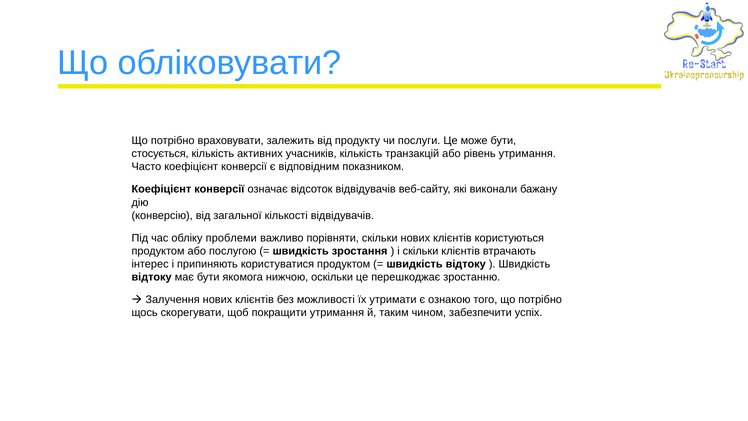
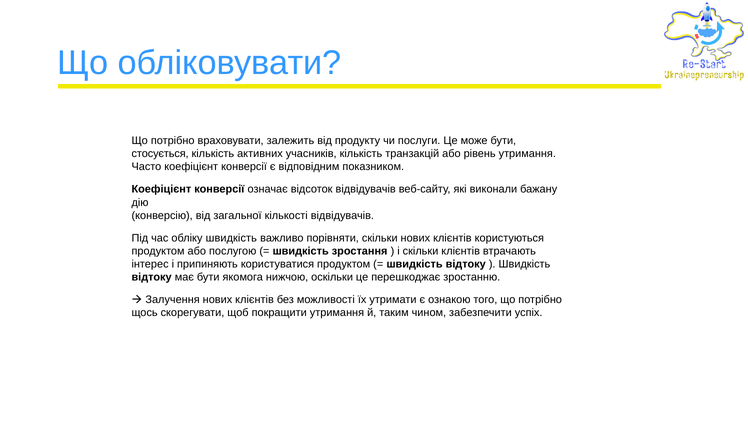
обліку проблеми: проблеми -> швидкість
